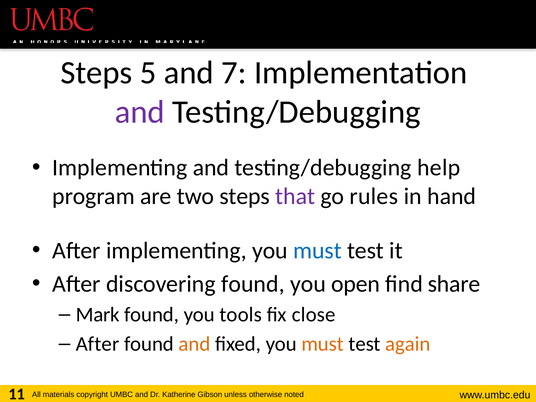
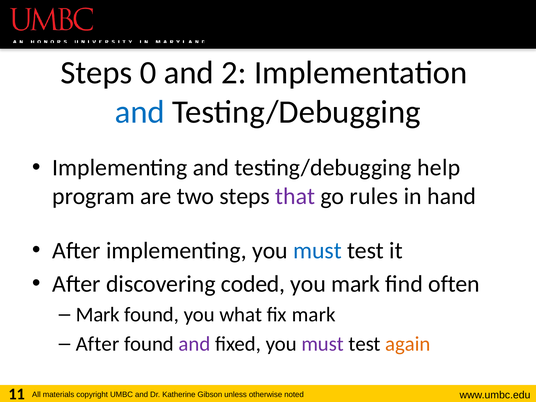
5: 5 -> 0
7: 7 -> 2
and at (140, 112) colour: purple -> blue
discovering found: found -> coded
you open: open -> mark
share: share -> often
tools: tools -> what
fix close: close -> mark
and at (194, 344) colour: orange -> purple
must at (323, 344) colour: orange -> purple
